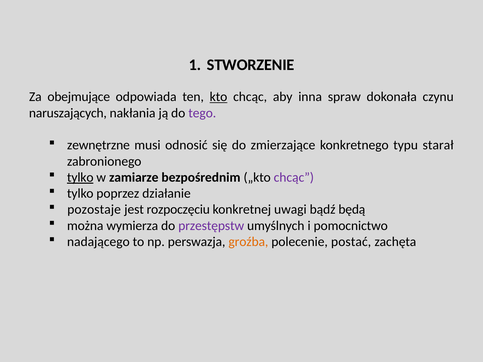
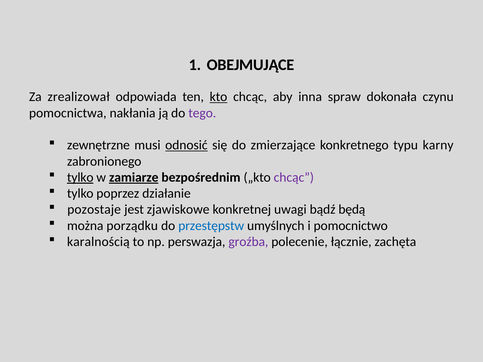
STWORZENIE: STWORZENIE -> OBEJMUJĄCE
obejmujące: obejmujące -> zrealizował
naruszających: naruszających -> pomocnictwa
odnosić underline: none -> present
starał: starał -> karny
zamiarze underline: none -> present
rozpoczęciu: rozpoczęciu -> zjawiskowe
wymierza: wymierza -> porządku
przestępstw colour: purple -> blue
nadającego: nadającego -> karalnością
groźba colour: orange -> purple
postać: postać -> łącznie
